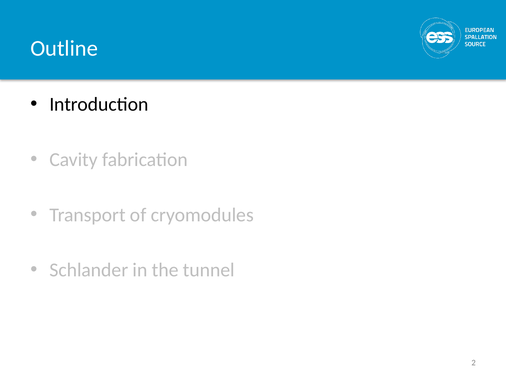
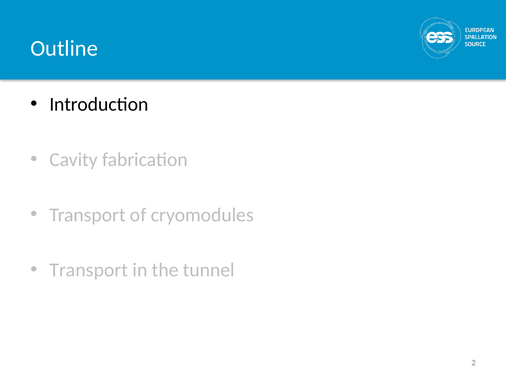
Schlander at (89, 270): Schlander -> Transport
